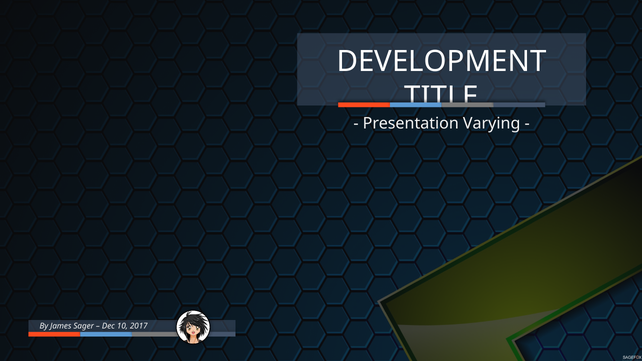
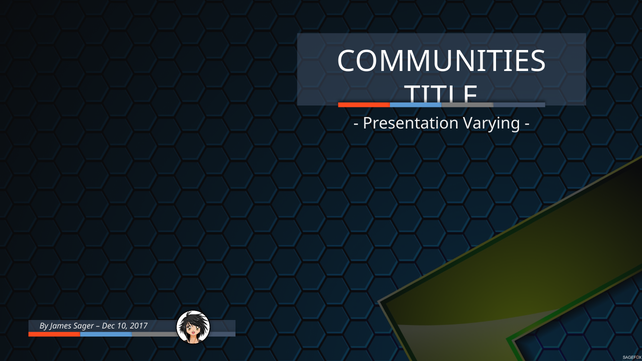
DEVELOPMENT: DEVELOPMENT -> COMMUNITIES
